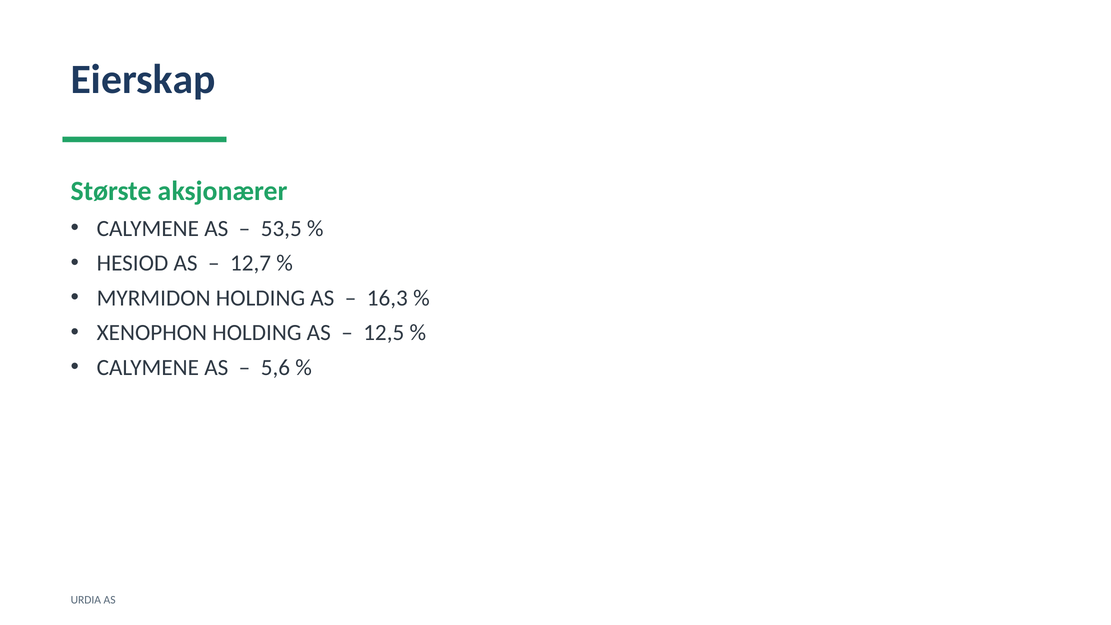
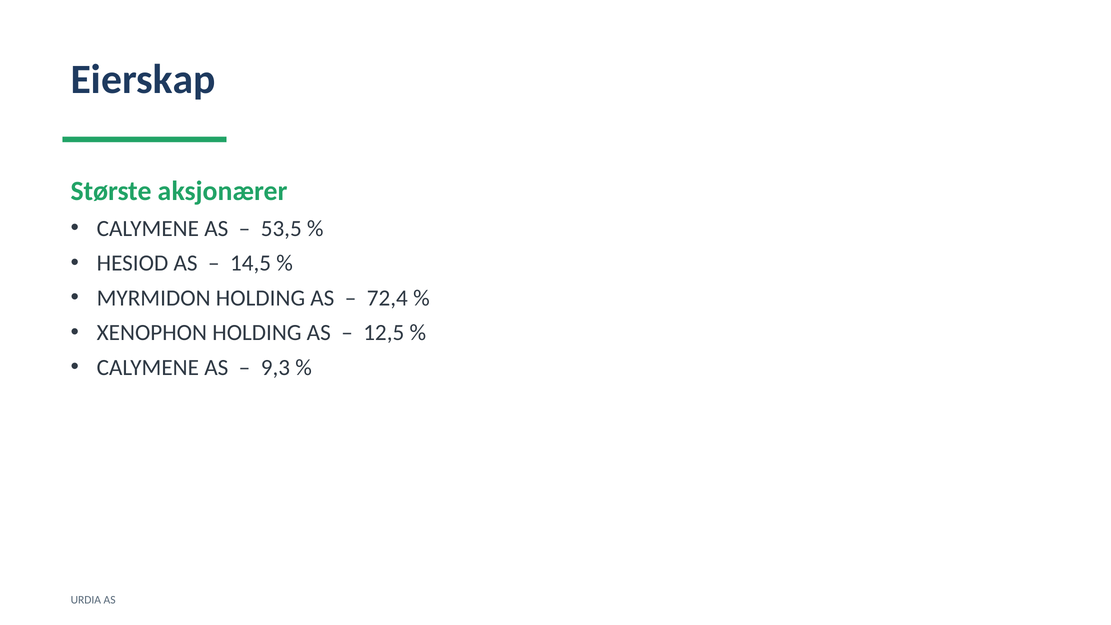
12,7: 12,7 -> 14,5
16,3: 16,3 -> 72,4
5,6: 5,6 -> 9,3
